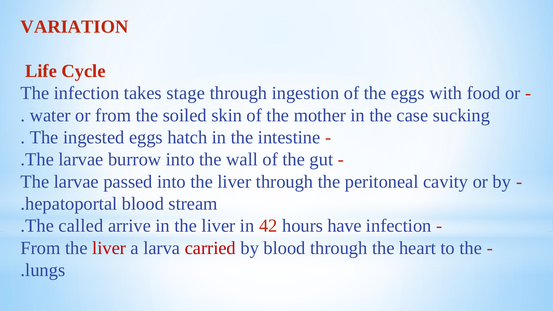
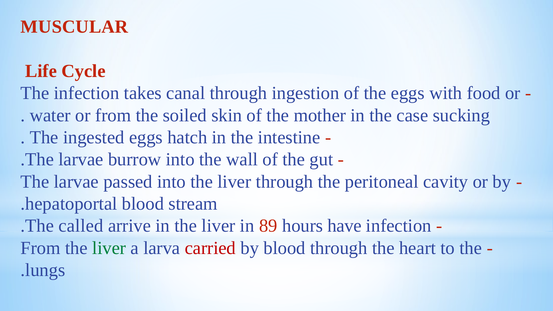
VARIATION: VARIATION -> MUSCULAR
stage: stage -> canal
42: 42 -> 89
liver at (109, 248) colour: red -> green
